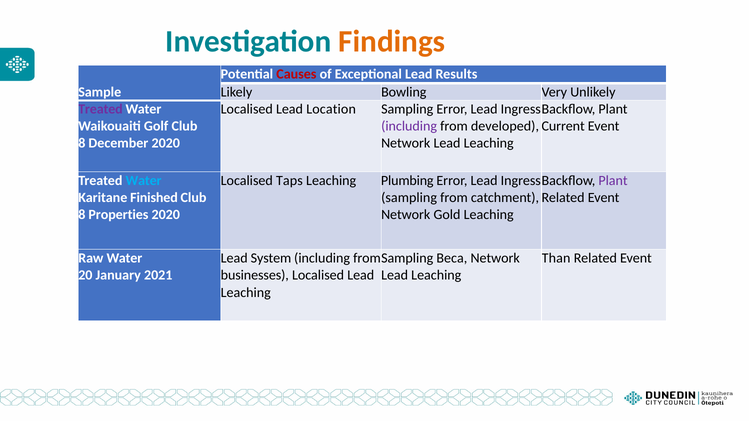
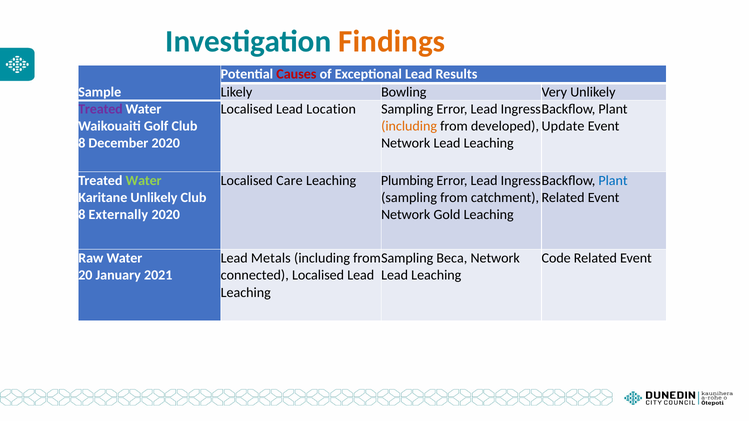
including at (409, 126) colour: purple -> orange
Current: Current -> Update
Water at (144, 181) colour: light blue -> light green
Taps: Taps -> Care
Plant at (613, 181) colour: purple -> blue
Karitane Finished: Finished -> Unlikely
Properties: Properties -> Externally
System: System -> Metals
Than: Than -> Code
businesses: businesses -> connected
